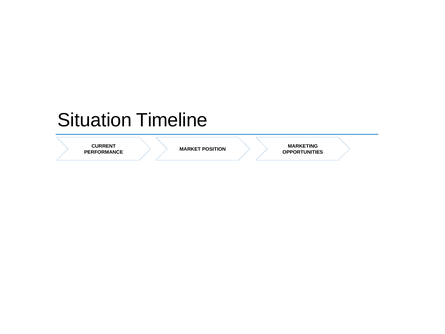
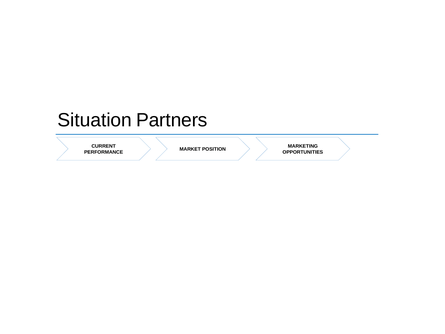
Timeline: Timeline -> Partners
